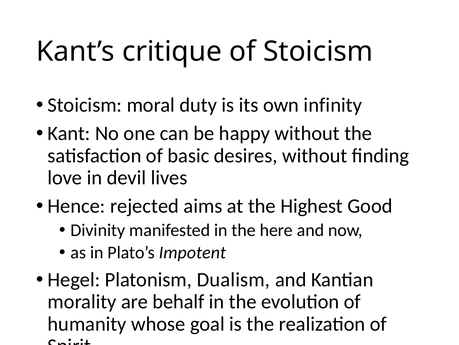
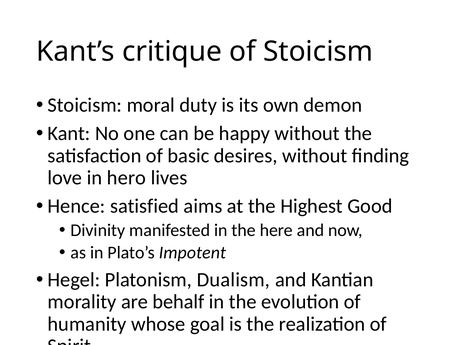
infinity: infinity -> demon
devil: devil -> hero
rejected: rejected -> satisfied
